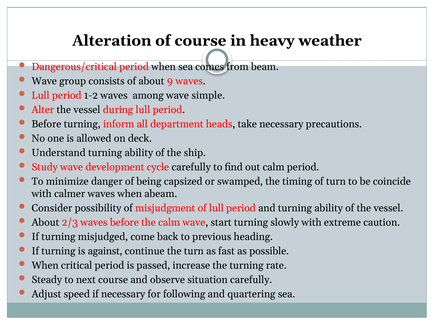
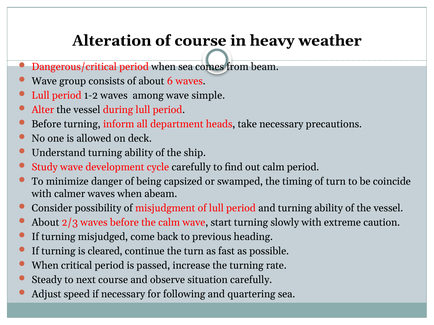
9: 9 -> 6
against: against -> cleared
